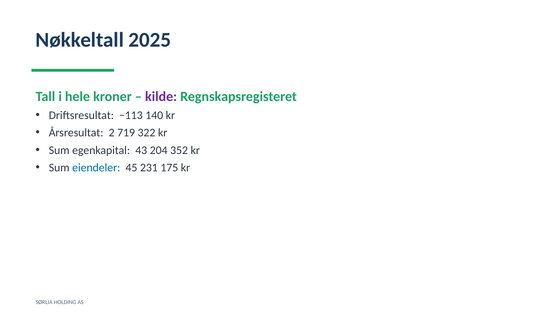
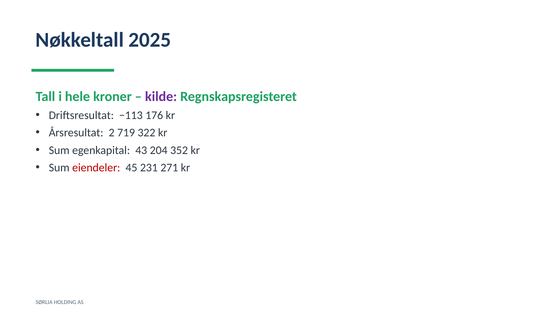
140: 140 -> 176
eiendeler colour: blue -> red
175: 175 -> 271
